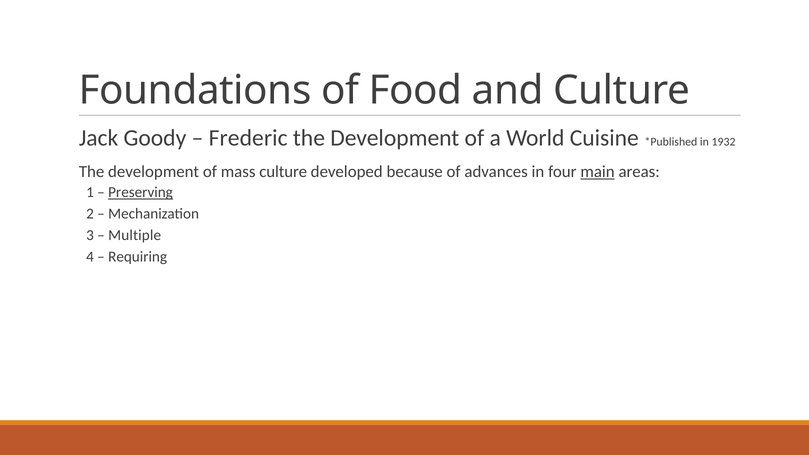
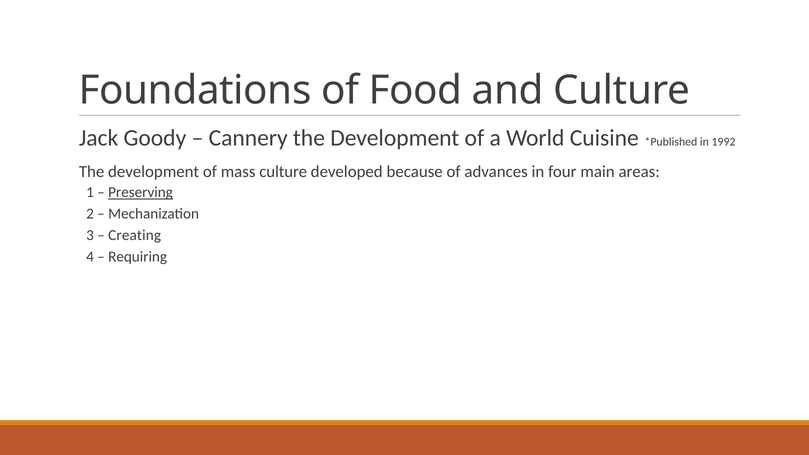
Frederic: Frederic -> Cannery
1932: 1932 -> 1992
main underline: present -> none
Multiple: Multiple -> Creating
